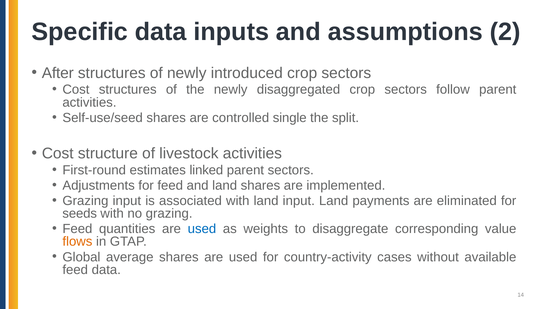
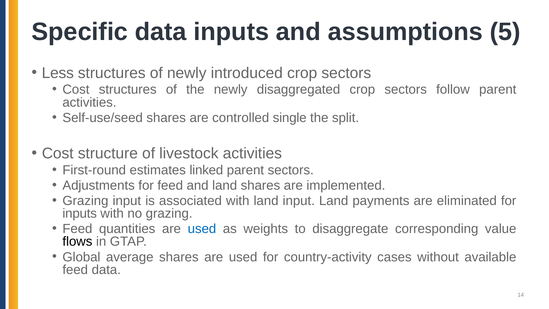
2: 2 -> 5
After: After -> Less
seeds at (80, 213): seeds -> inputs
flows colour: orange -> black
